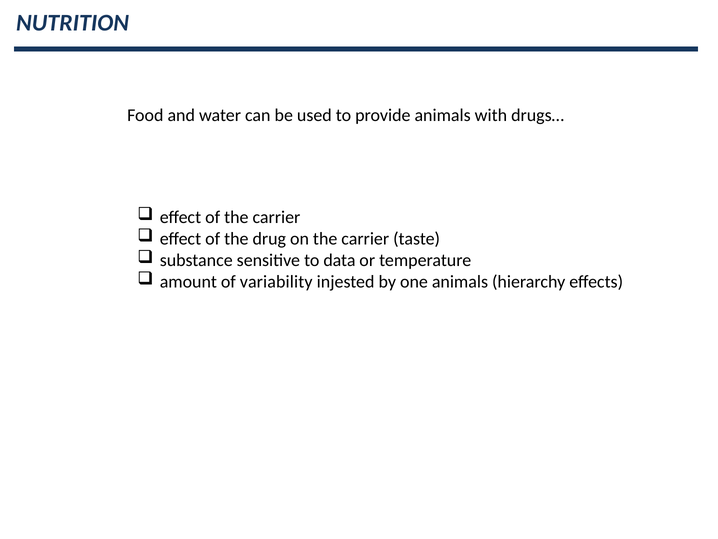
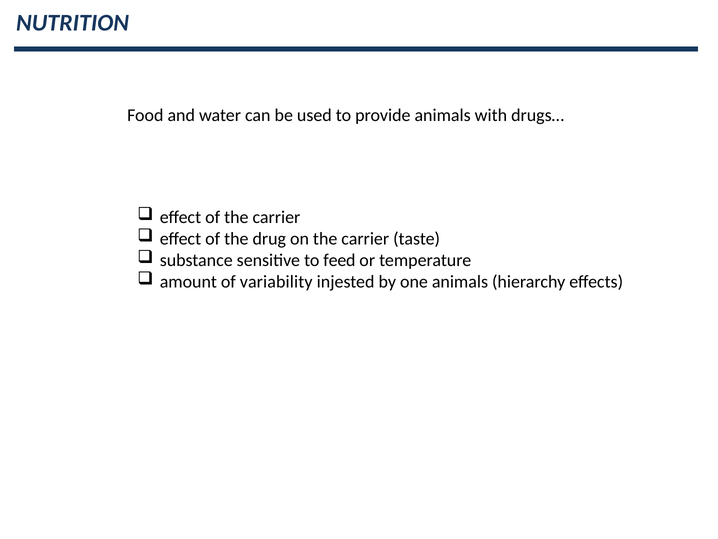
data: data -> feed
